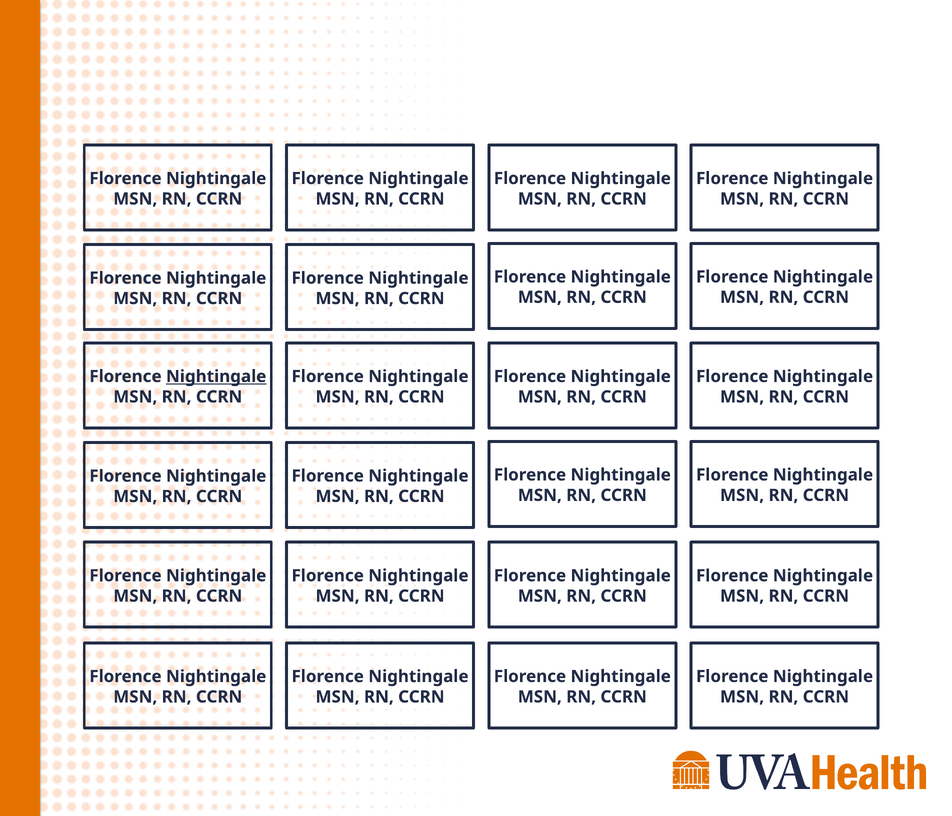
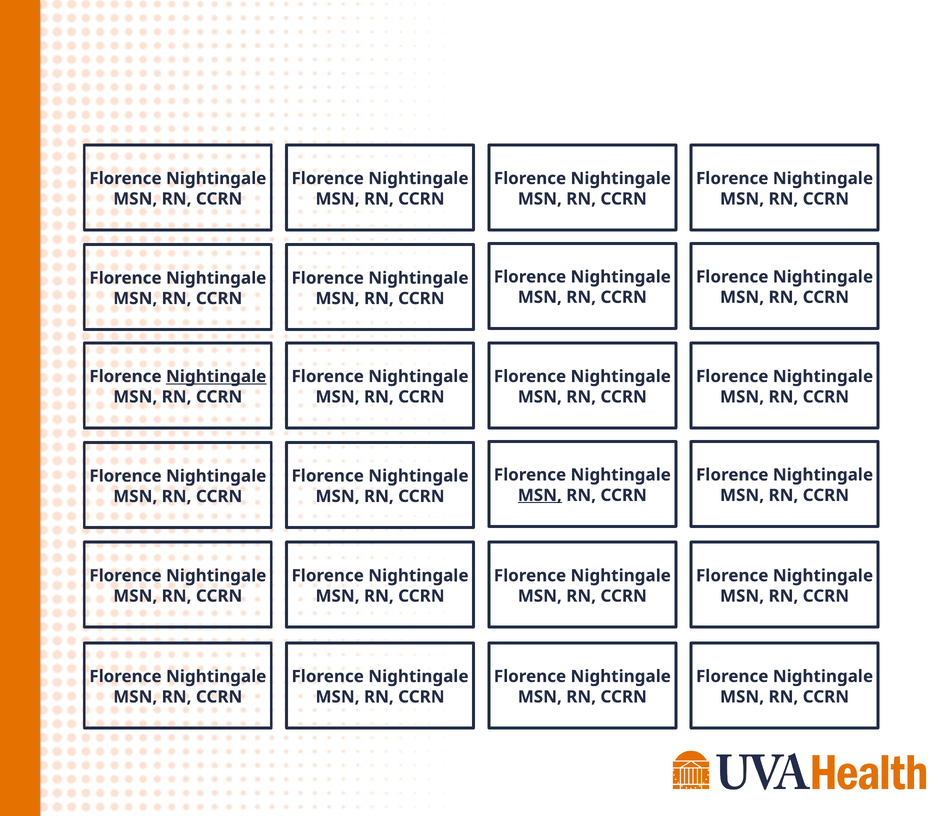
MSN at (540, 495) underline: none -> present
